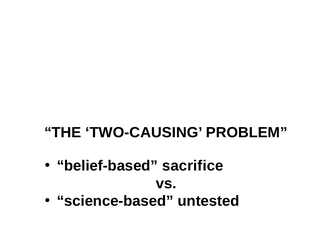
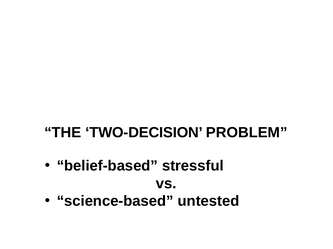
TWO-CAUSING: TWO-CAUSING -> TWO-DECISION
sacrifice: sacrifice -> stressful
